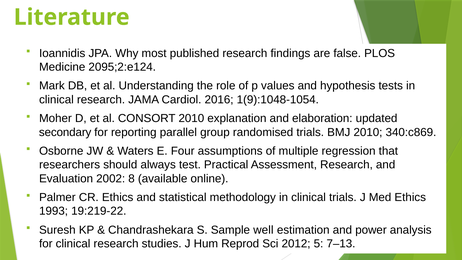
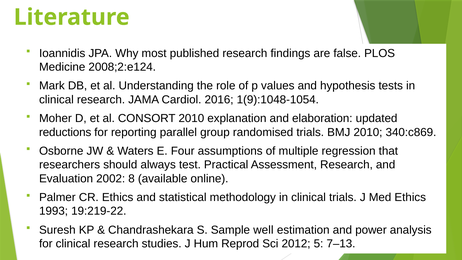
2095;2:e124: 2095;2:e124 -> 2008;2:e124
secondary: secondary -> reductions
